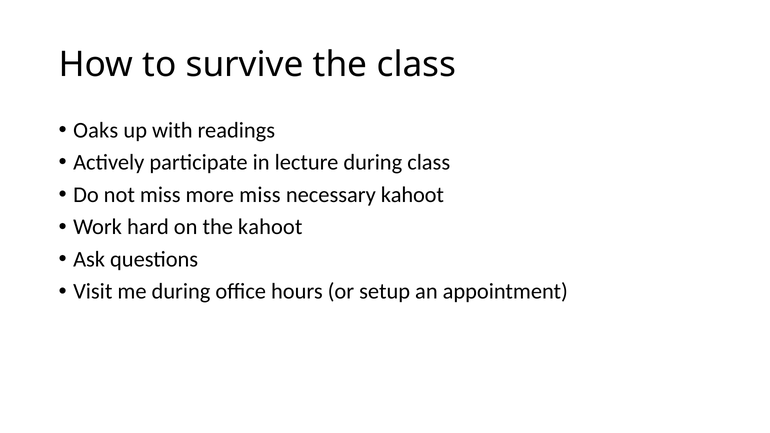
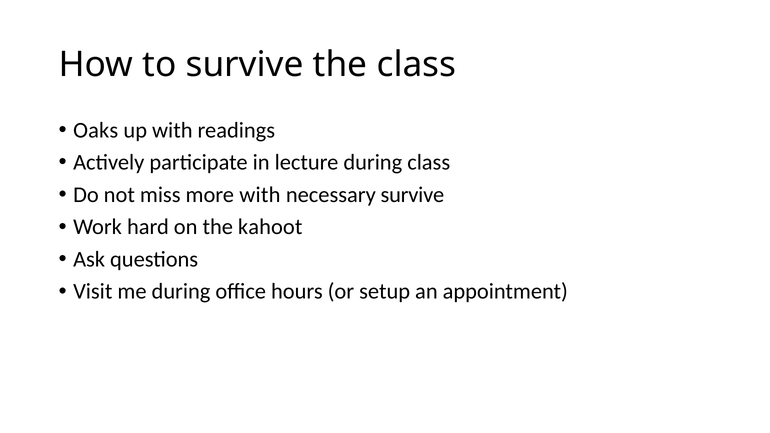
more miss: miss -> with
necessary kahoot: kahoot -> survive
